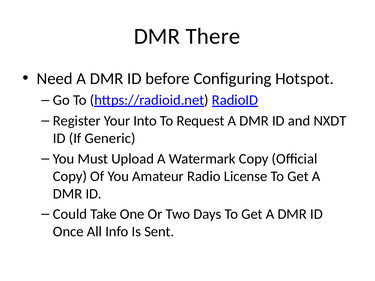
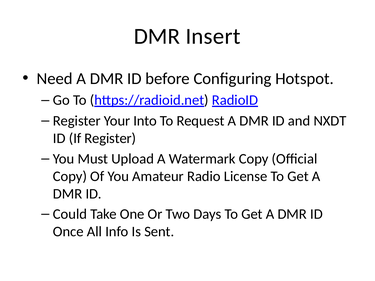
There: There -> Insert
If Generic: Generic -> Register
